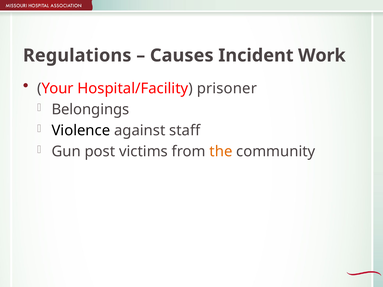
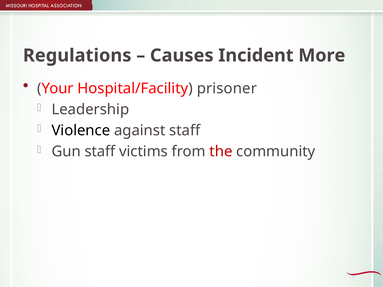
Work: Work -> More
Belongings: Belongings -> Leadership
Gun post: post -> staff
the colour: orange -> red
